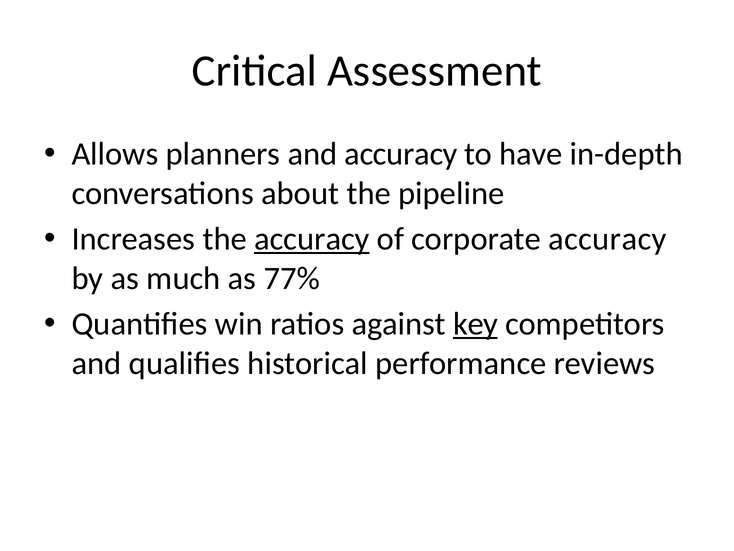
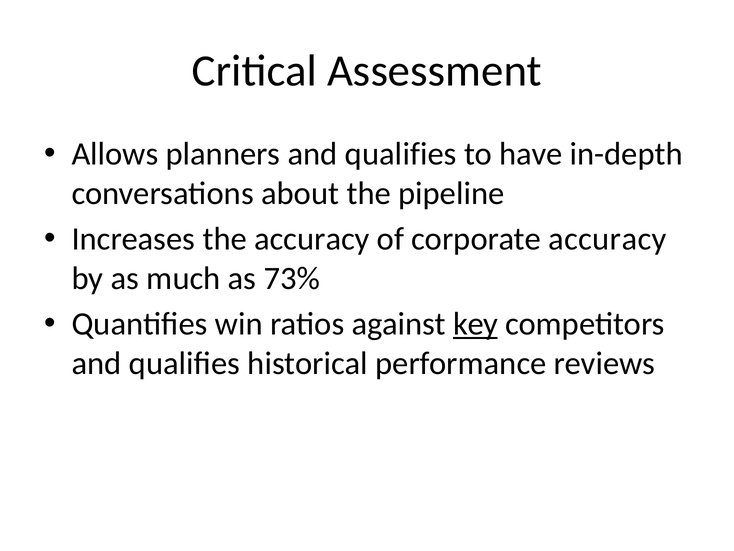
planners and accuracy: accuracy -> qualifies
accuracy at (312, 239) underline: present -> none
77%: 77% -> 73%
